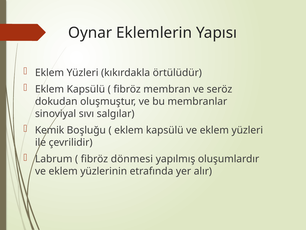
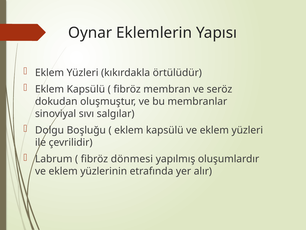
Kemik: Kemik -> Dolgu
